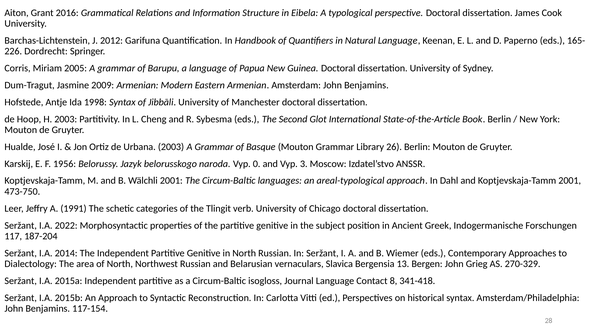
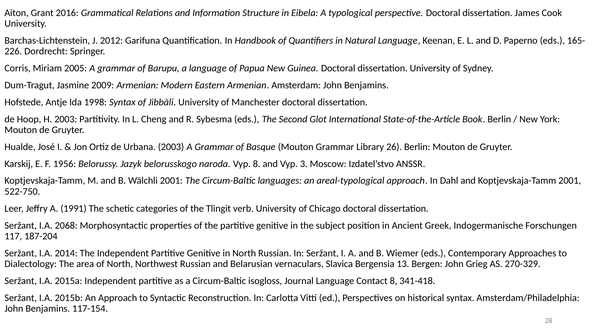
Vyp 0: 0 -> 8
473-750: 473-750 -> 522-750
2022: 2022 -> 2068
